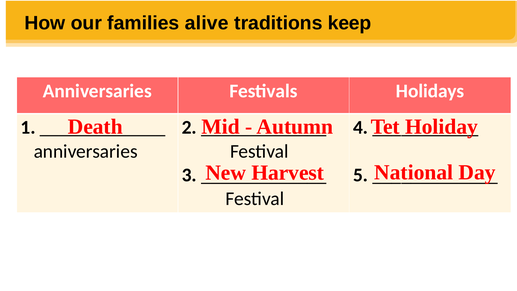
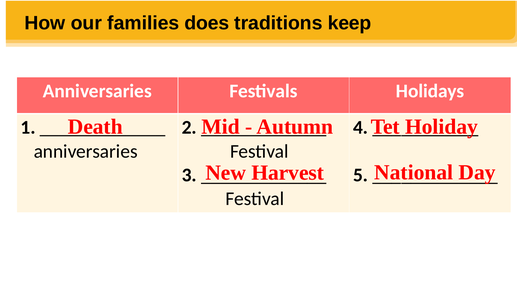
alive: alive -> does
